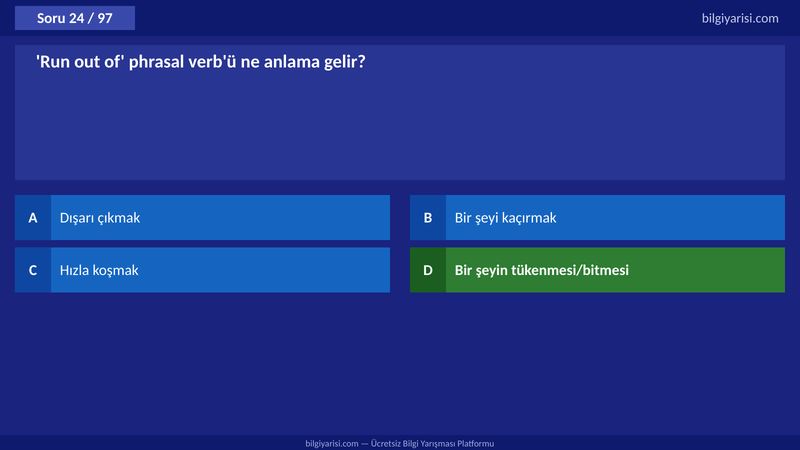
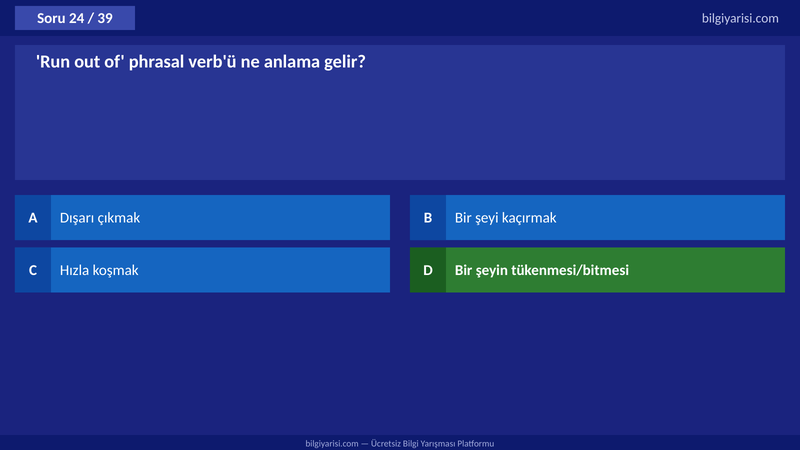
97: 97 -> 39
